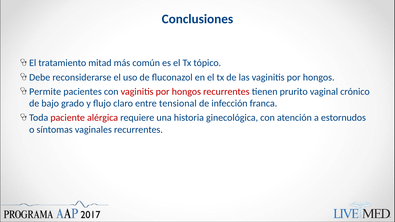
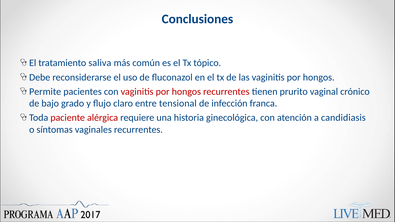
mitad: mitad -> saliva
estornudos: estornudos -> candidiasis
